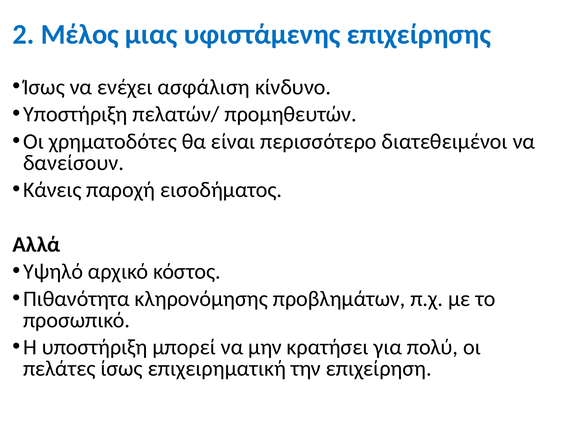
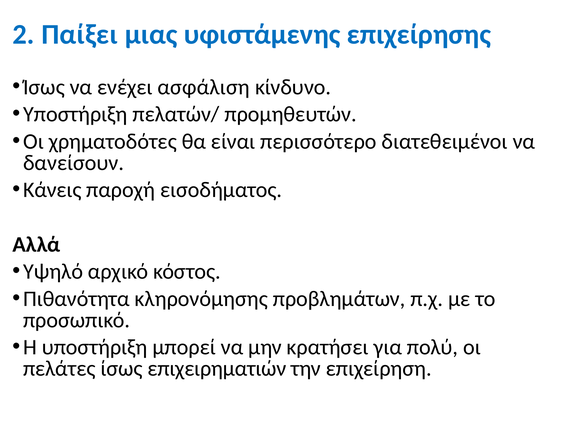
Μέλος: Μέλος -> Παίξει
επιχειρηματική: επιχειρηματική -> επιχειρηματιών
